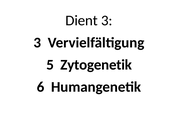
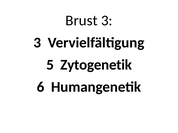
Dient: Dient -> Brust
